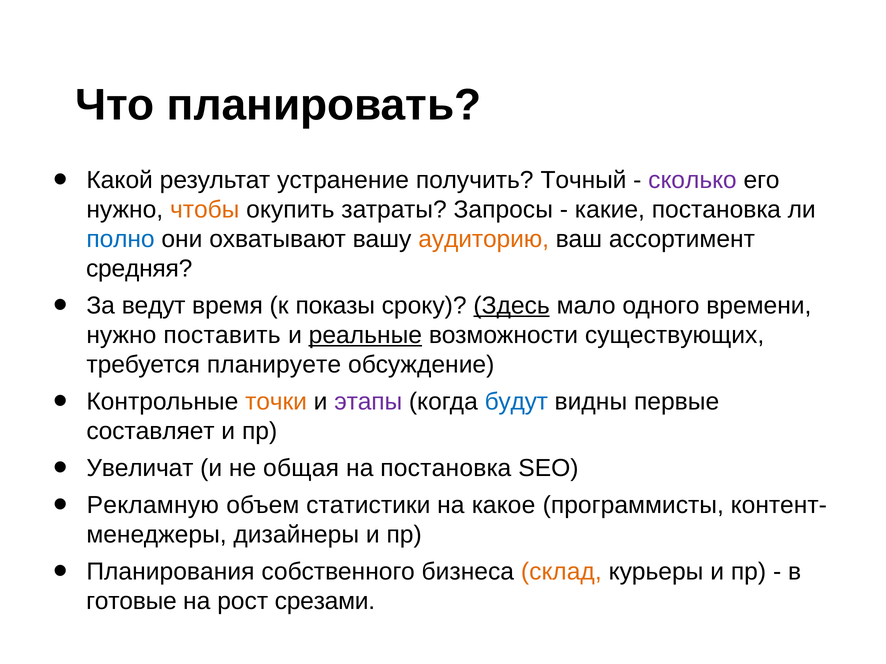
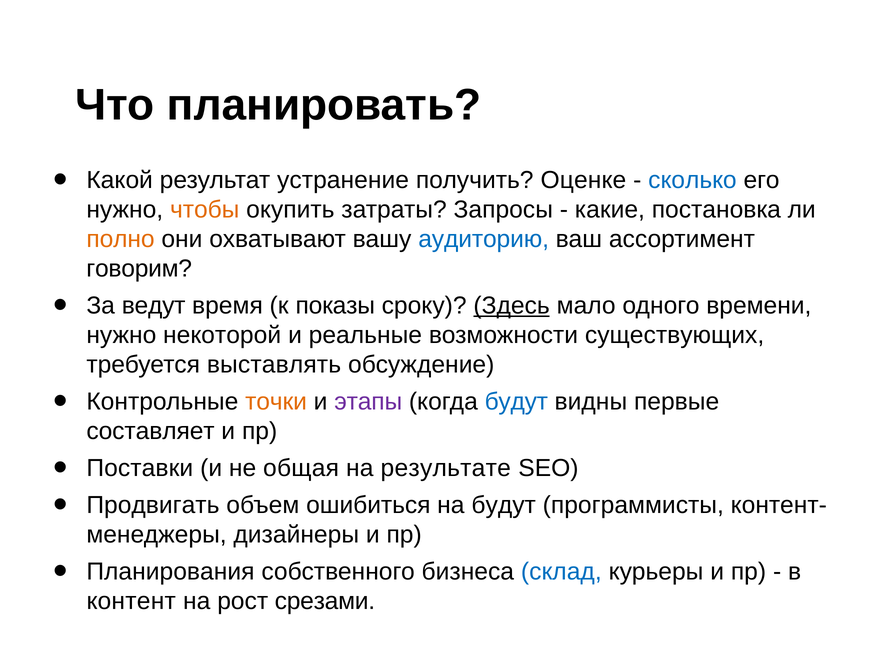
Точный: Точный -> Оценке
сколько colour: purple -> blue
полно colour: blue -> orange
аудиторию colour: orange -> blue
средняя: средняя -> говорим
поставить: поставить -> некоторой
реальные underline: present -> none
планируете: планируете -> выставлять
Увеличат: Увеличат -> Поставки
на постановка: постановка -> результате
Рекламную: Рекламную -> Продвигать
статистики: статистики -> ошибиться
на какое: какое -> будут
склад colour: orange -> blue
готовые: готовые -> контент
